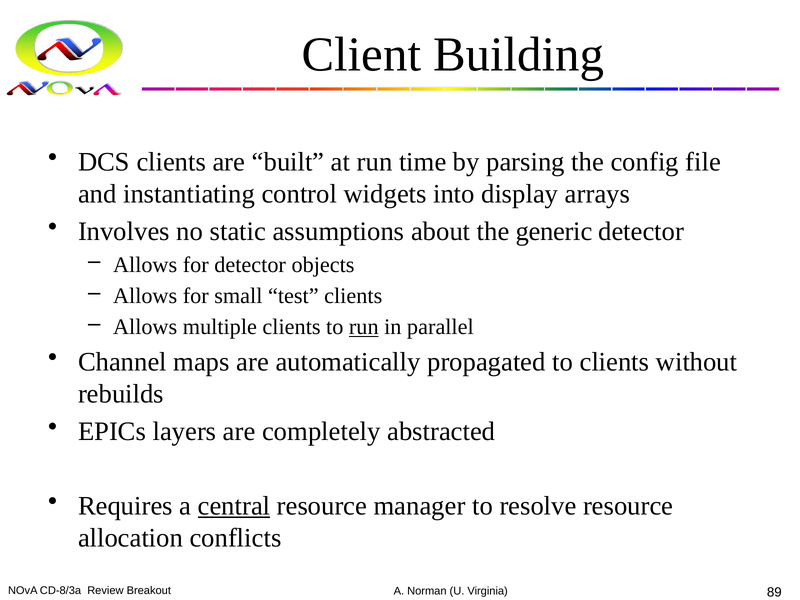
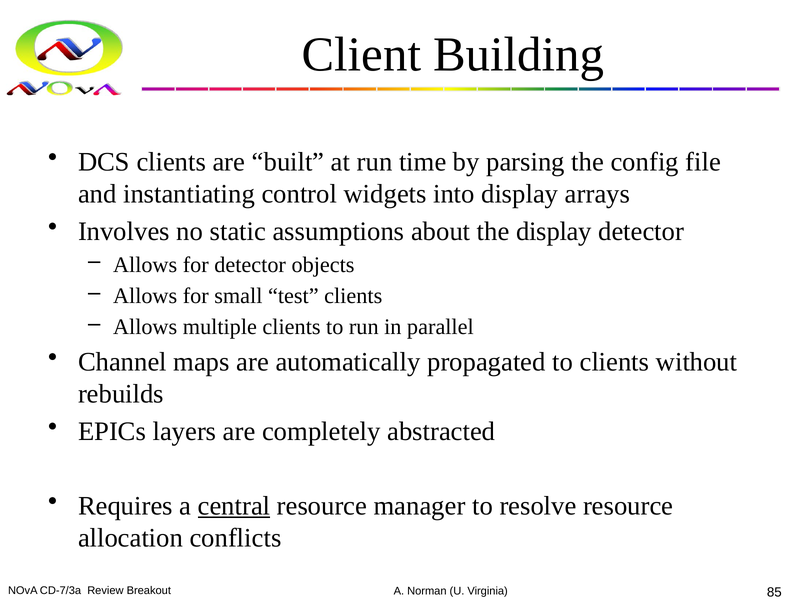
the generic: generic -> display
run at (364, 327) underline: present -> none
CD-8/3a: CD-8/3a -> CD-7/3a
89: 89 -> 85
